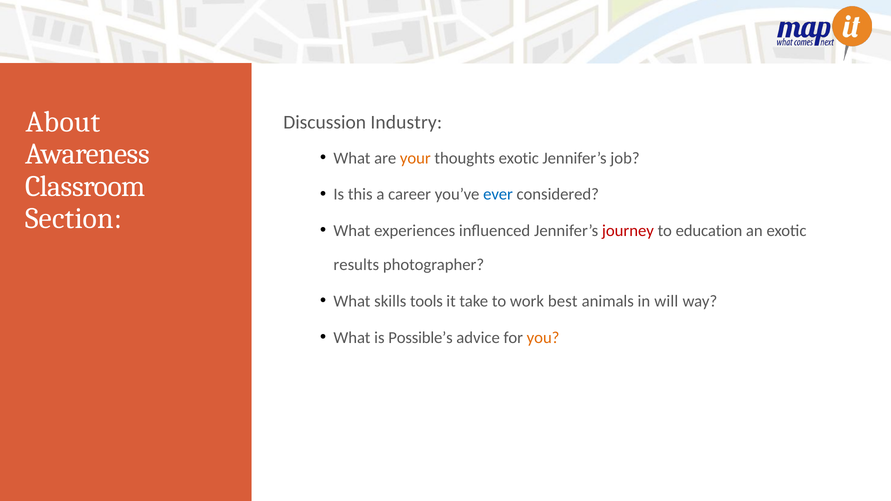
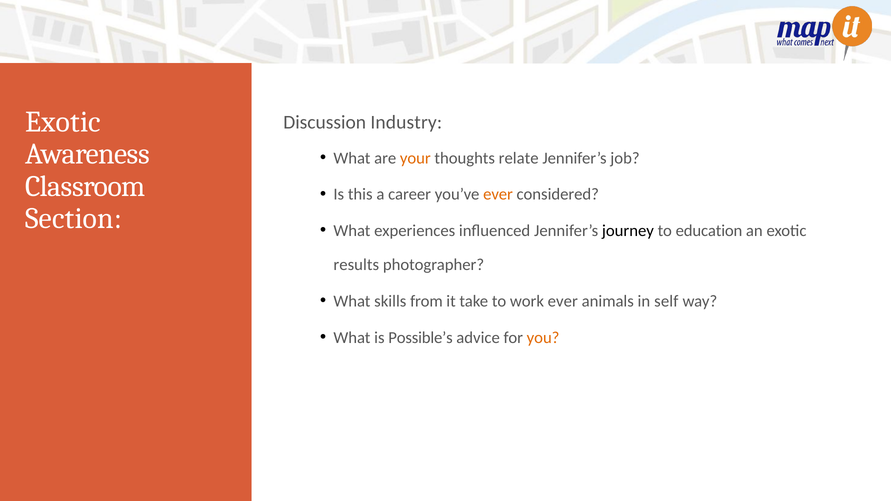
About at (63, 122): About -> Exotic
thoughts exotic: exotic -> relate
ever at (498, 194) colour: blue -> orange
journey colour: red -> black
tools: tools -> from
work best: best -> ever
will: will -> self
